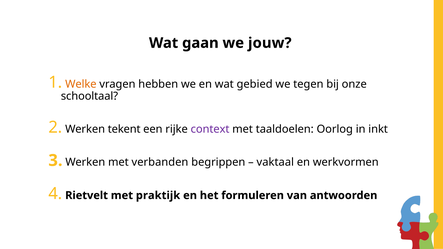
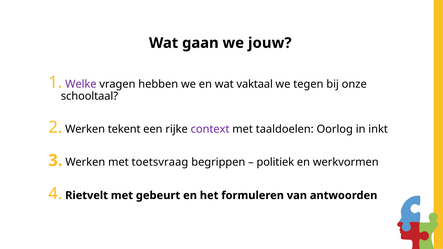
Welke colour: orange -> purple
gebied: gebied -> vaktaal
verbanden: verbanden -> toetsvraag
vaktaal: vaktaal -> politiek
praktijk: praktijk -> gebeurt
